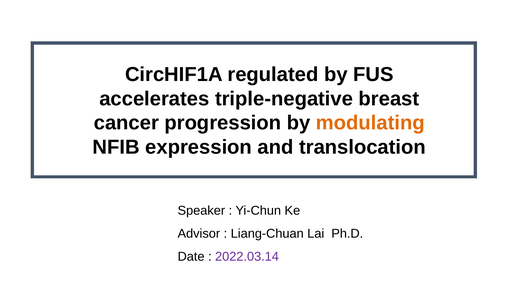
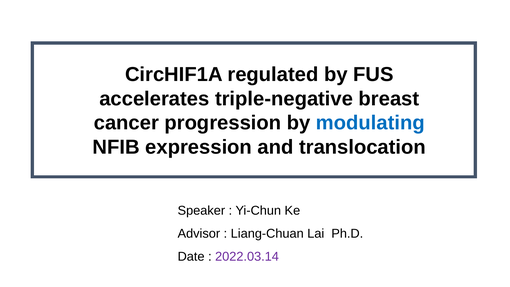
modulating colour: orange -> blue
